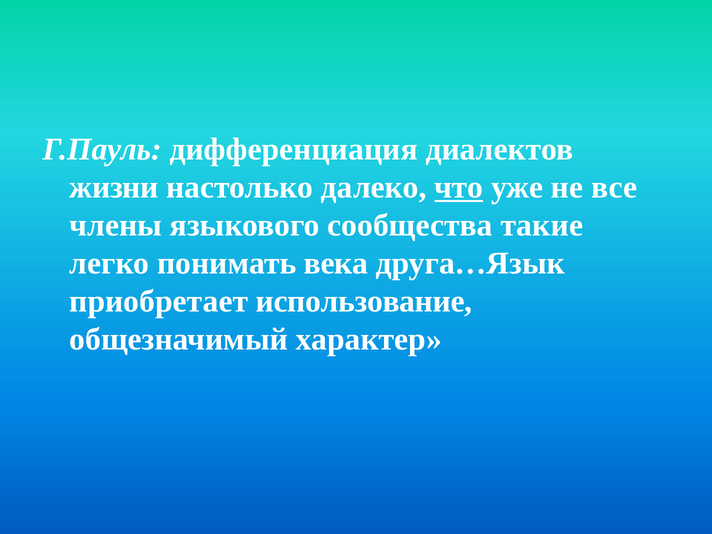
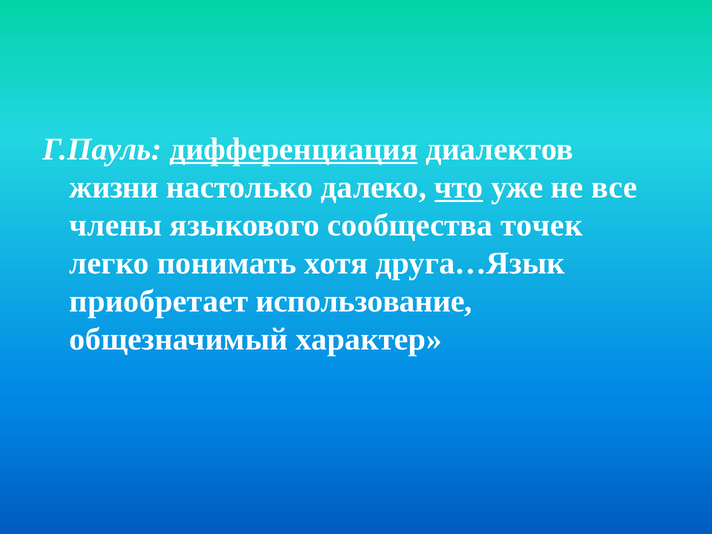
дифференциация underline: none -> present
такие: такие -> точек
века: века -> хотя
